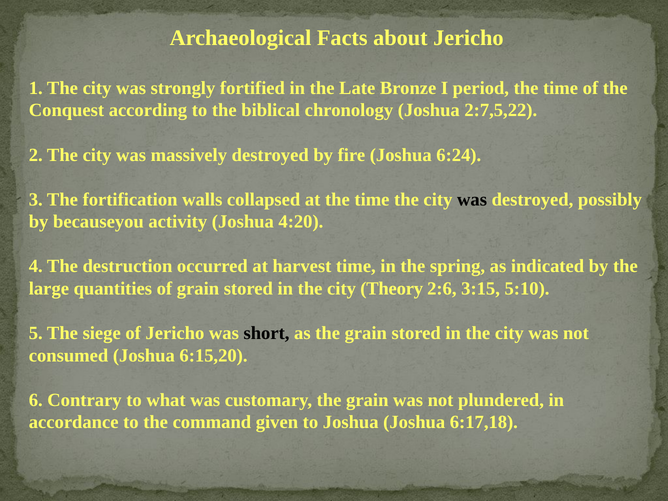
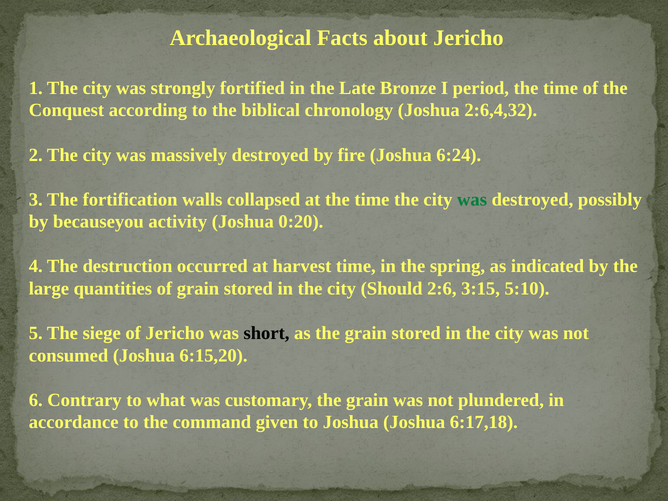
2:7,5,22: 2:7,5,22 -> 2:6,4,32
was at (472, 199) colour: black -> green
4:20: 4:20 -> 0:20
Theory: Theory -> Should
